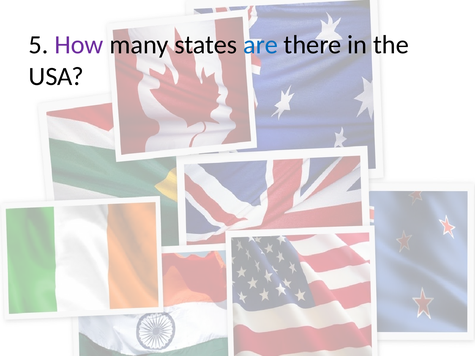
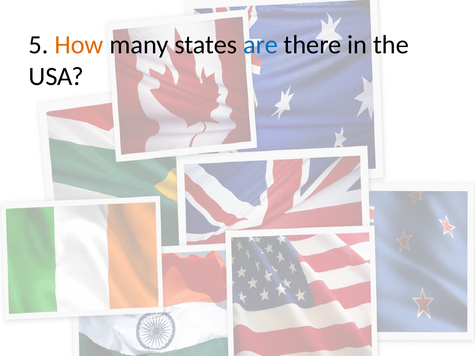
How colour: purple -> orange
